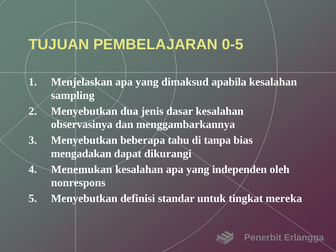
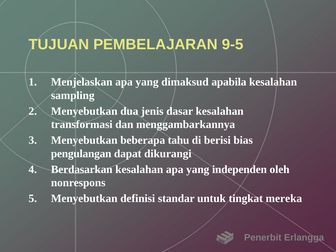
0-5: 0-5 -> 9-5
observasinya: observasinya -> transformasi
tanpa: tanpa -> berisi
mengadakan: mengadakan -> pengulangan
Menemukan: Menemukan -> Berdasarkan
